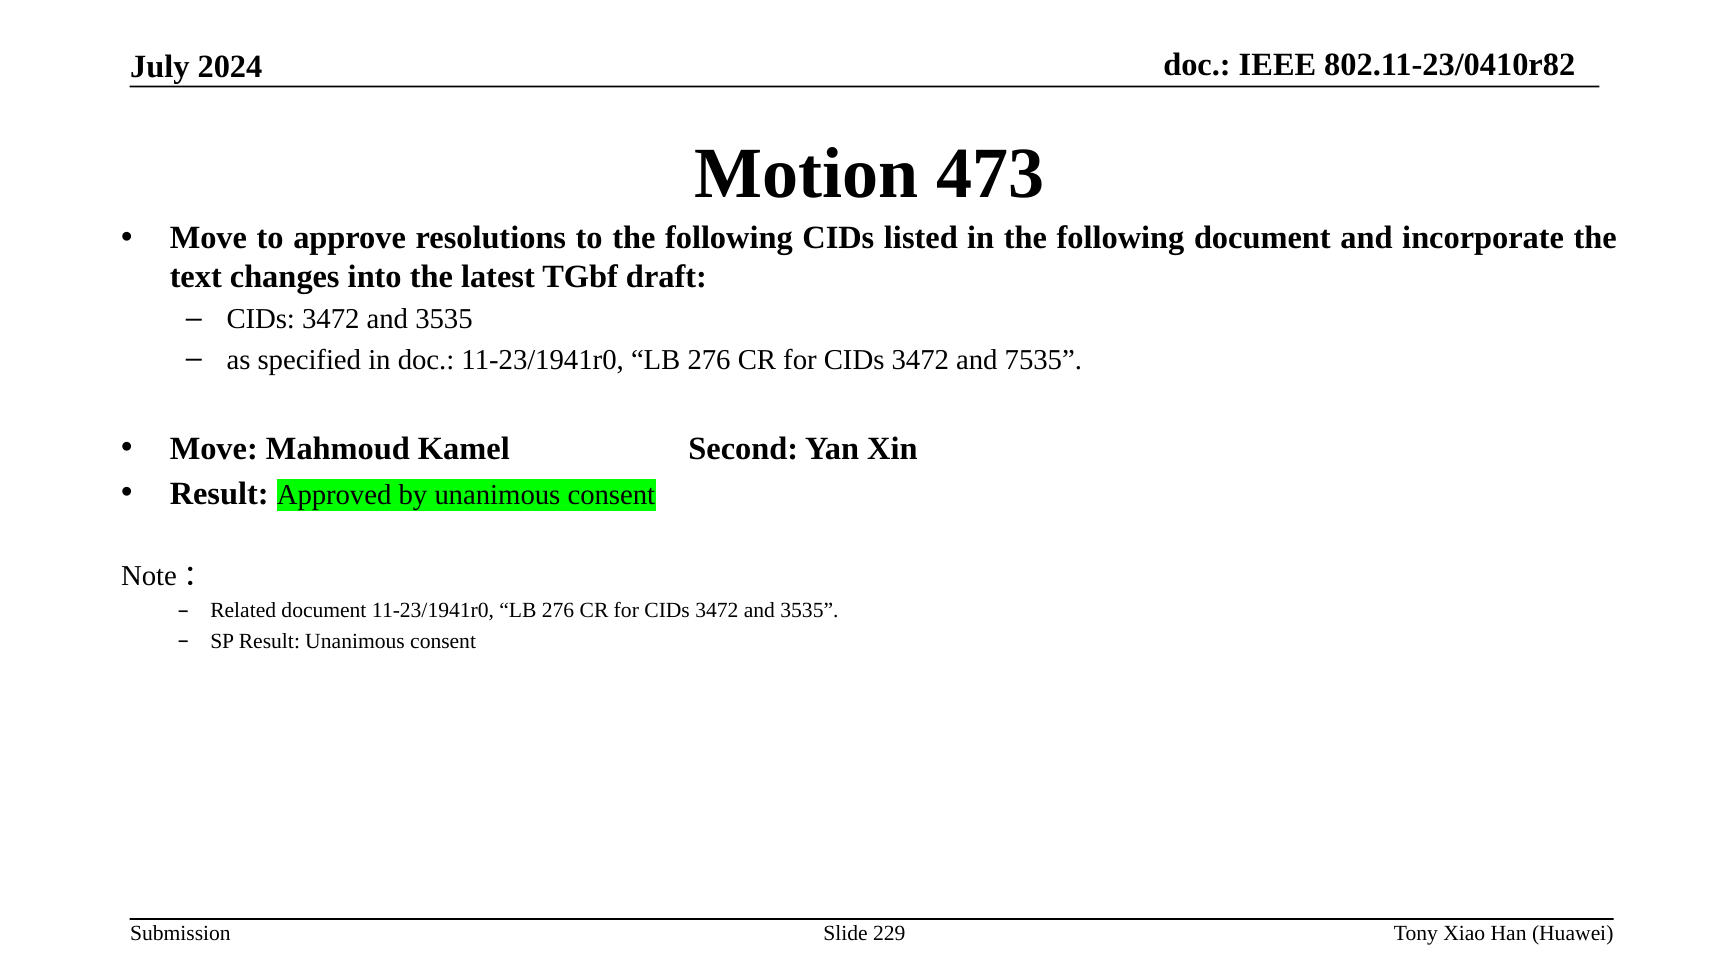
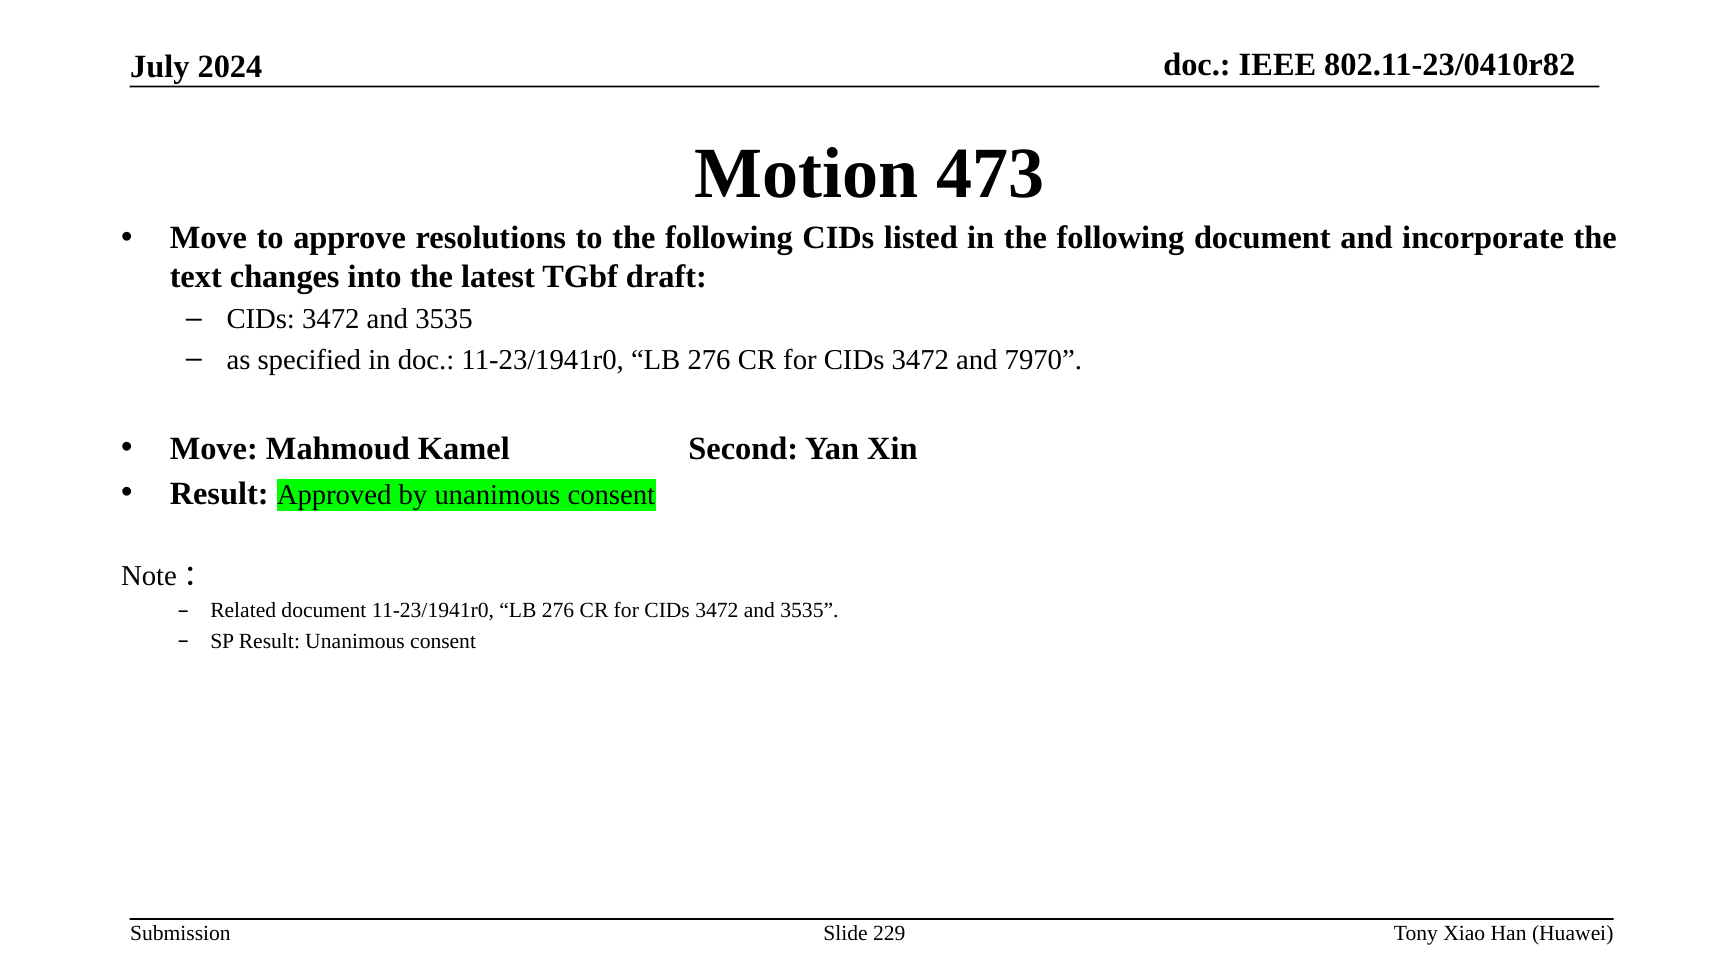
7535: 7535 -> 7970
